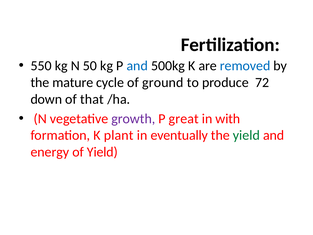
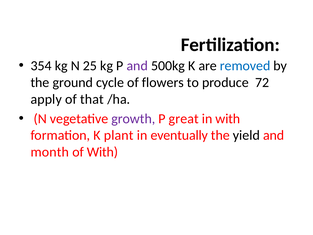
550: 550 -> 354
50: 50 -> 25
and at (137, 66) colour: blue -> purple
mature: mature -> ground
ground: ground -> flowers
down: down -> apply
yield at (246, 135) colour: green -> black
energy: energy -> month
of Yield: Yield -> With
